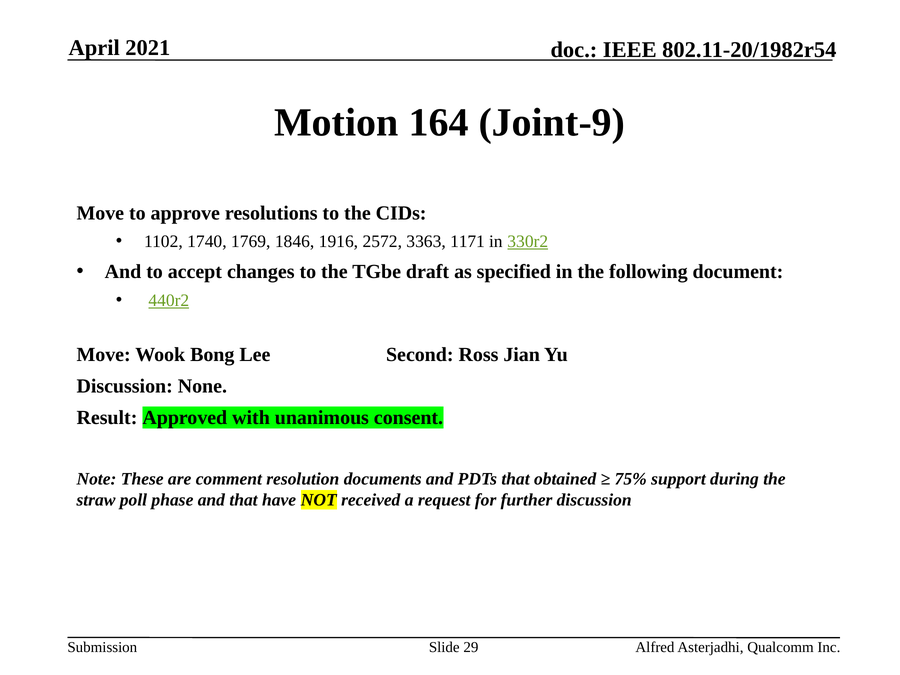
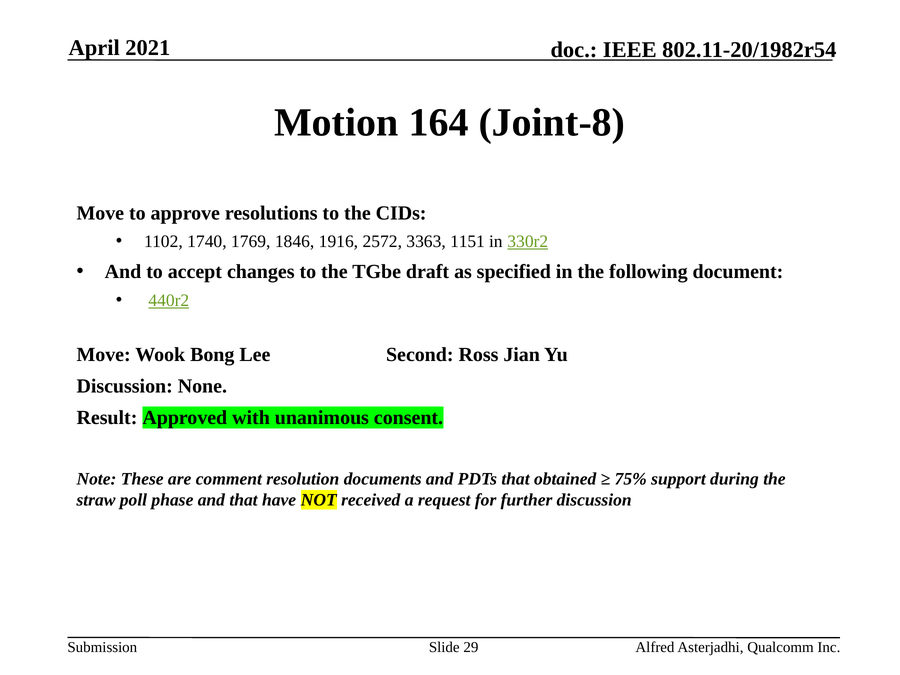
Joint-9: Joint-9 -> Joint-8
1171: 1171 -> 1151
